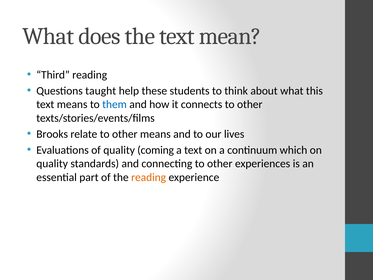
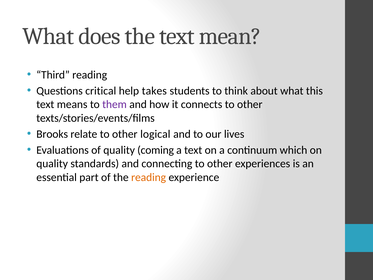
taught: taught -> critical
these: these -> takes
them colour: blue -> purple
other means: means -> logical
